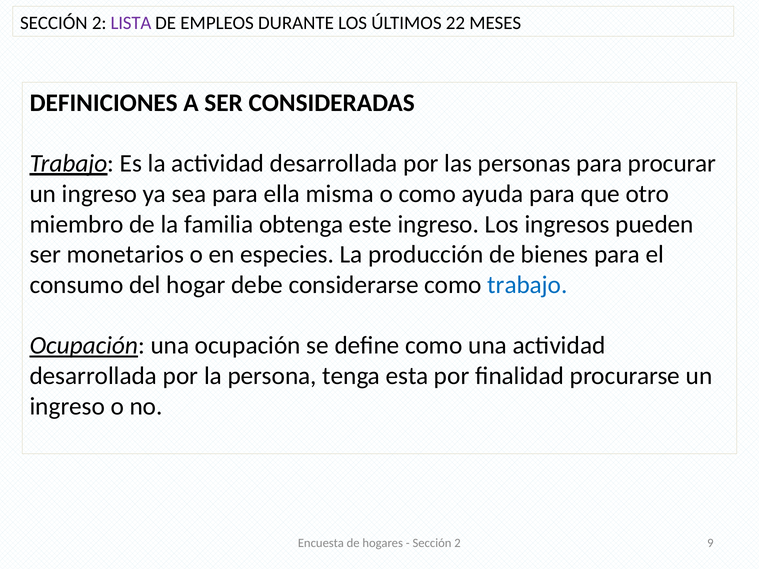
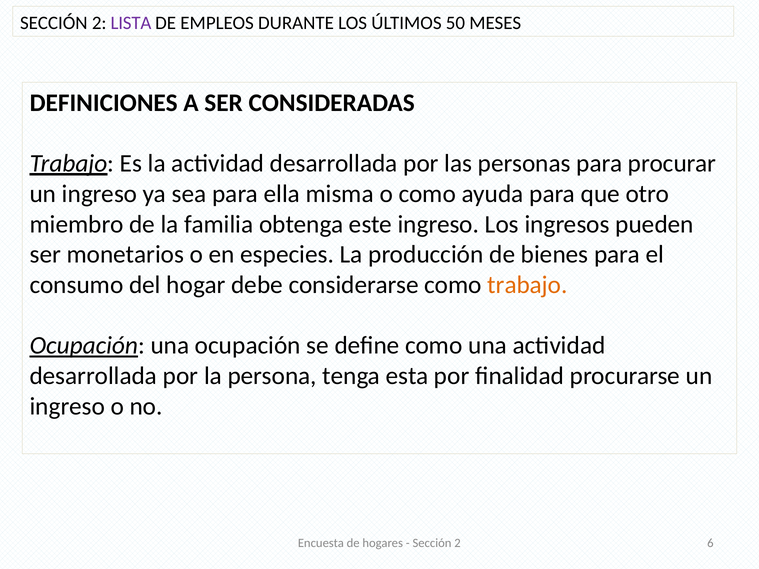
22: 22 -> 50
trabajo at (527, 285) colour: blue -> orange
9: 9 -> 6
